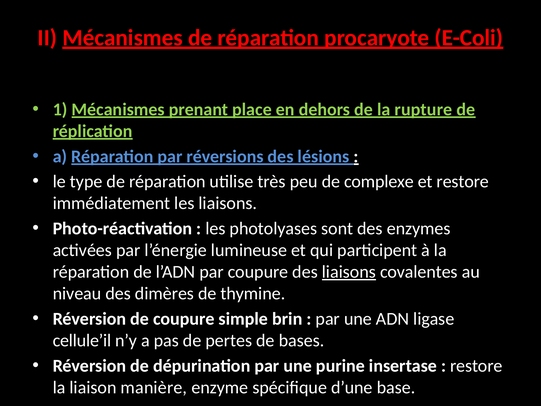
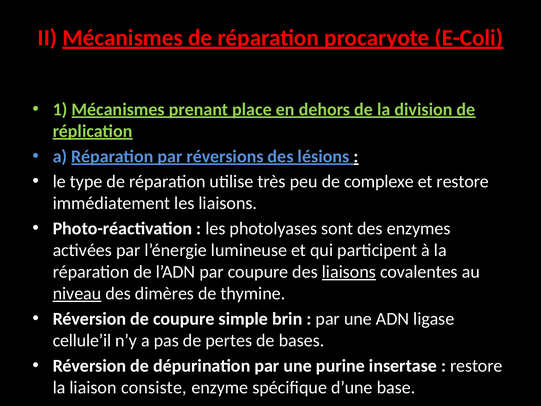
rupture: rupture -> division
niveau underline: none -> present
manière: manière -> consiste
